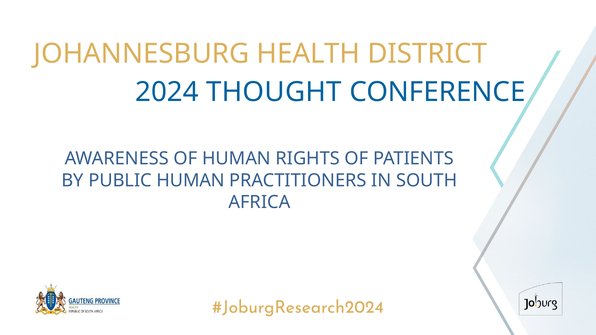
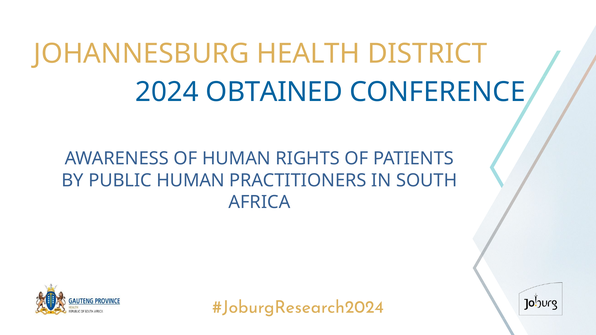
THOUGHT: THOUGHT -> OBTAINED
